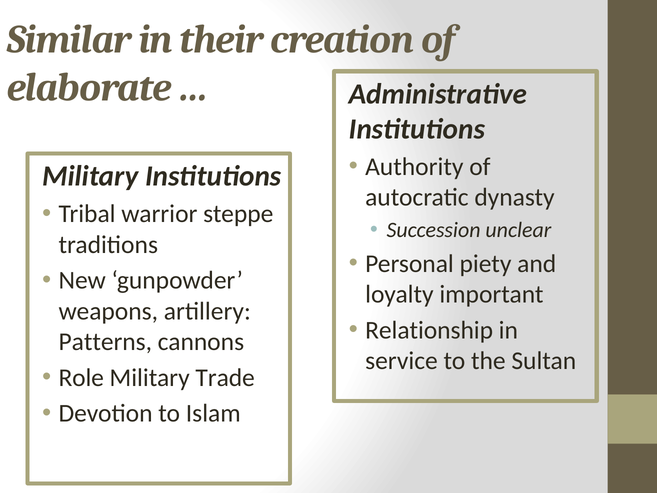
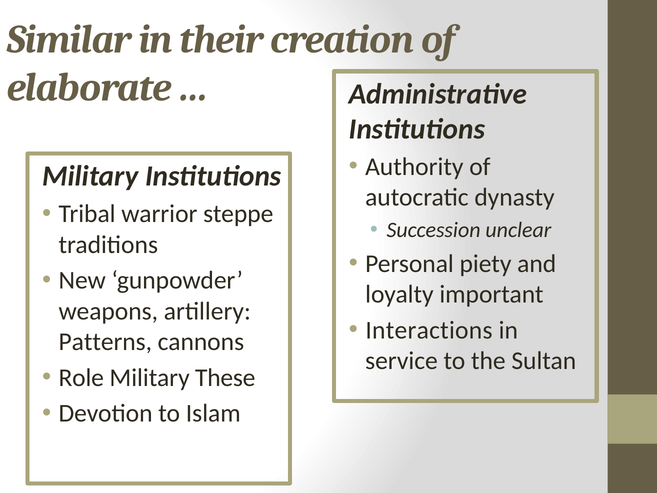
Relationship: Relationship -> Interactions
Trade: Trade -> These
